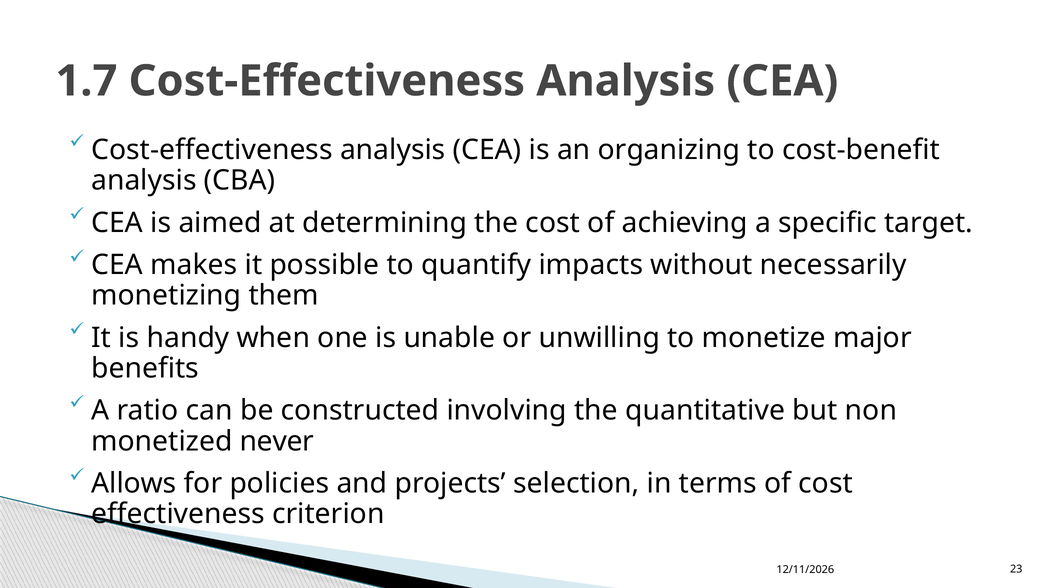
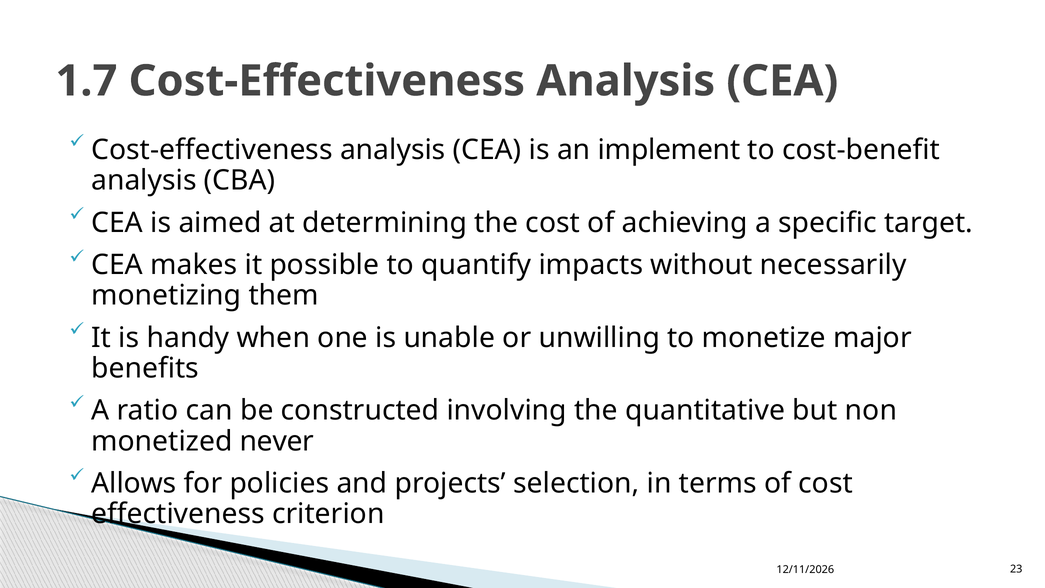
organizing: organizing -> implement
